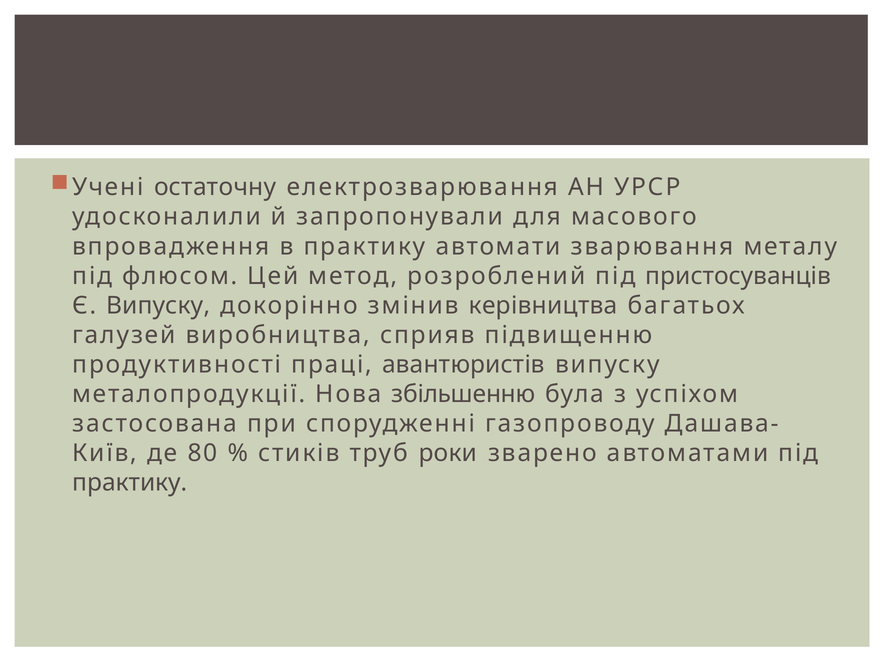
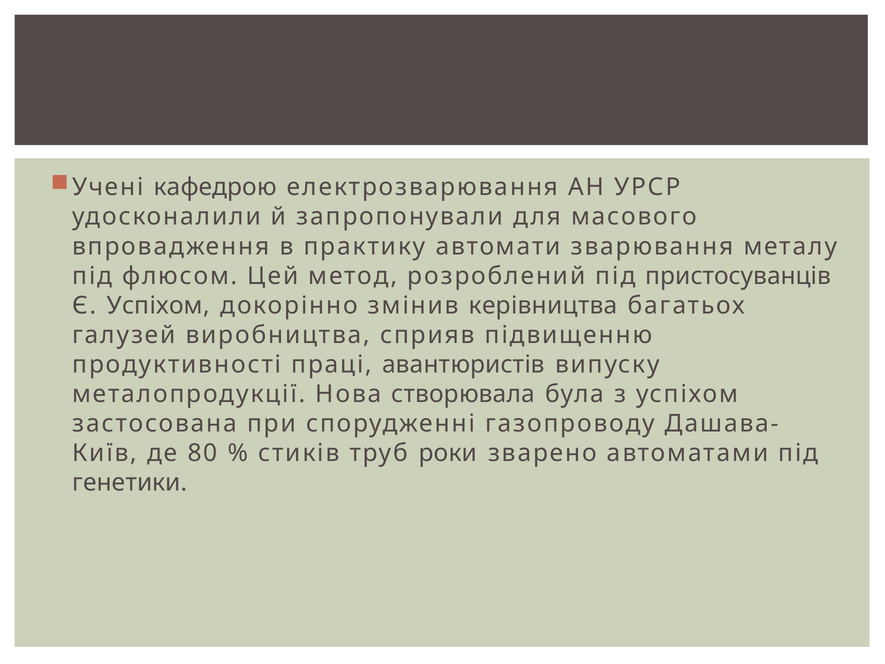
остаточну: остаточну -> кафедрою
Є Випуску: Випуску -> Успіхом
збільшенню: збільшенню -> створювала
практику at (130, 482): практику -> генетики
